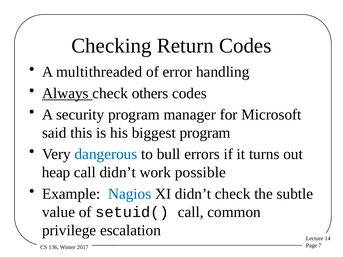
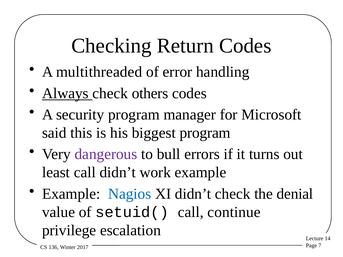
dangerous colour: blue -> purple
heap: heap -> least
work possible: possible -> example
subtle: subtle -> denial
common: common -> continue
